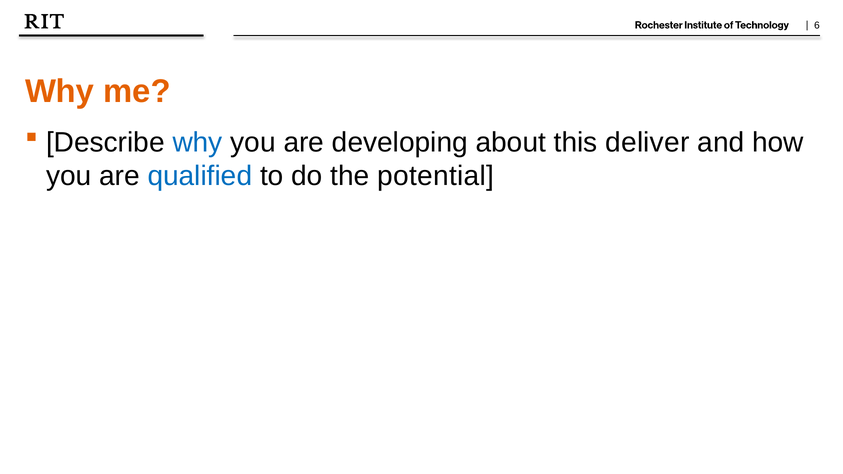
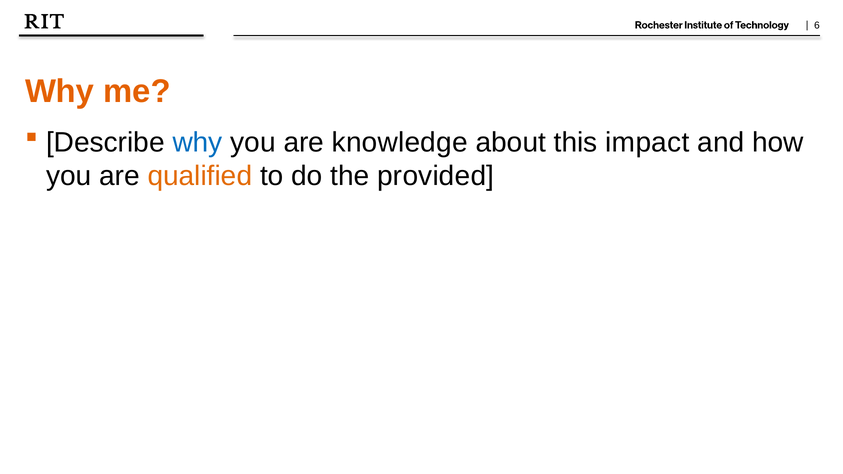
developing: developing -> knowledge
deliver: deliver -> impact
qualified colour: blue -> orange
potential: potential -> provided
